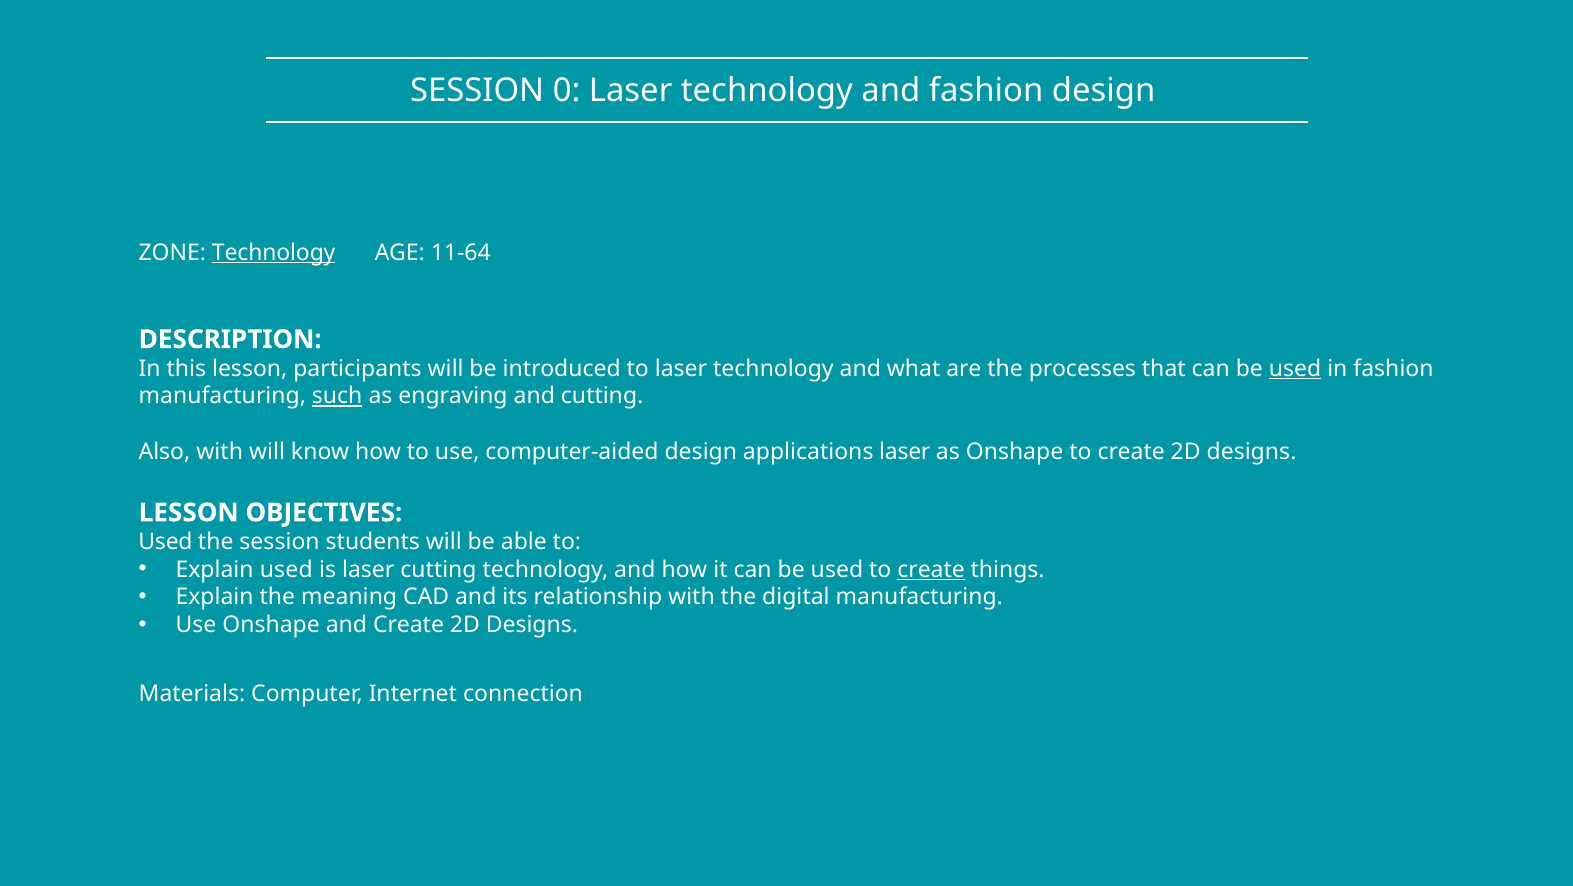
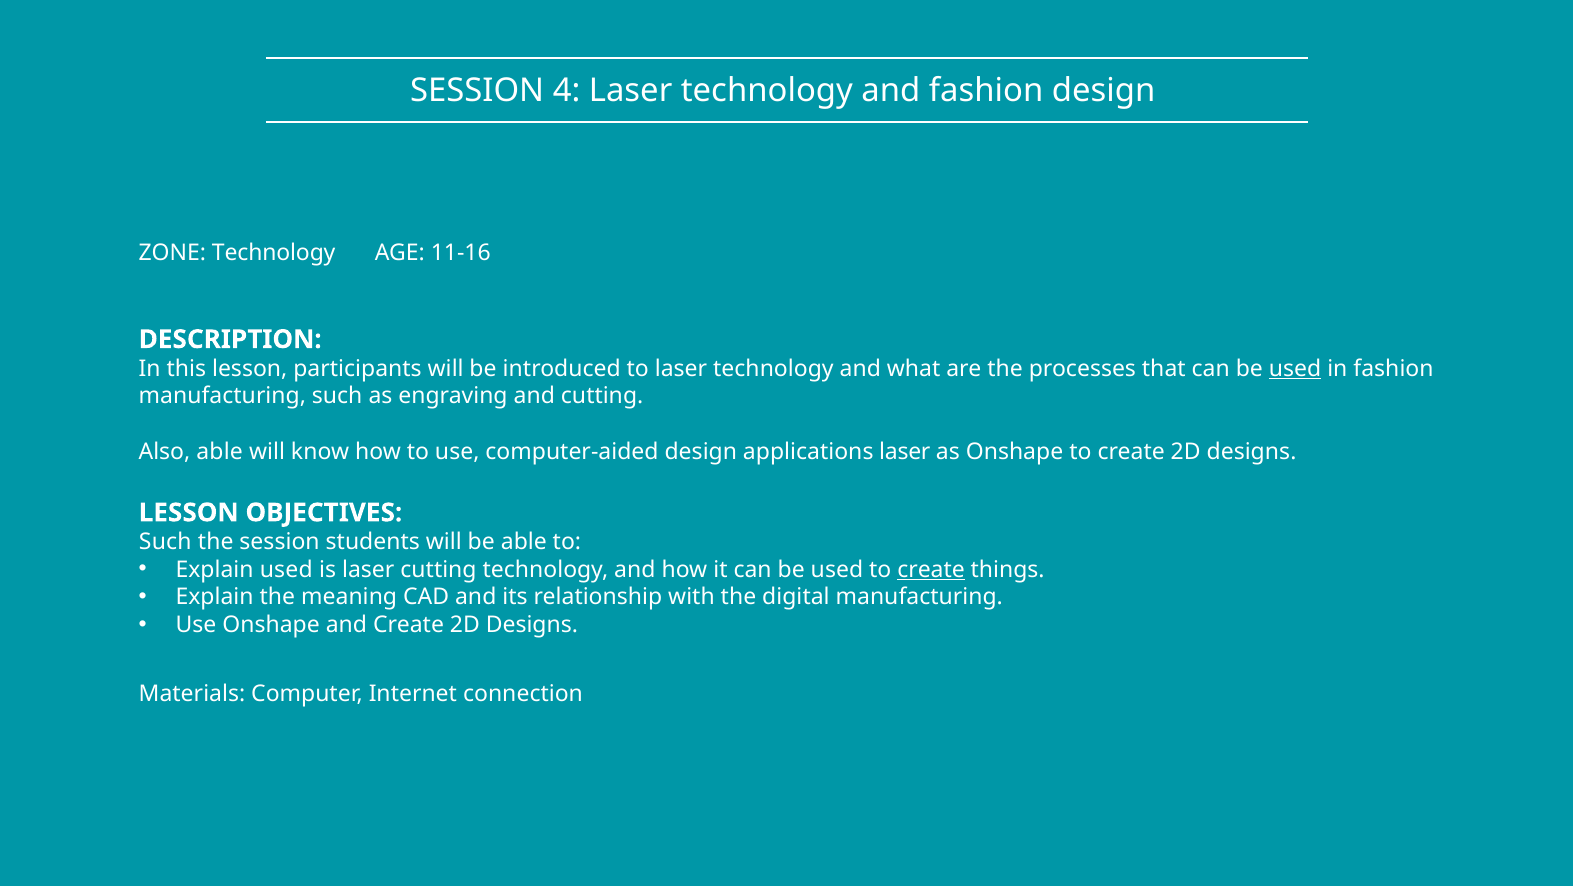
0: 0 -> 4
Technology at (274, 253) underline: present -> none
11-64: 11-64 -> 11-16
such at (337, 396) underline: present -> none
Also with: with -> able
Used at (166, 542): Used -> Such
